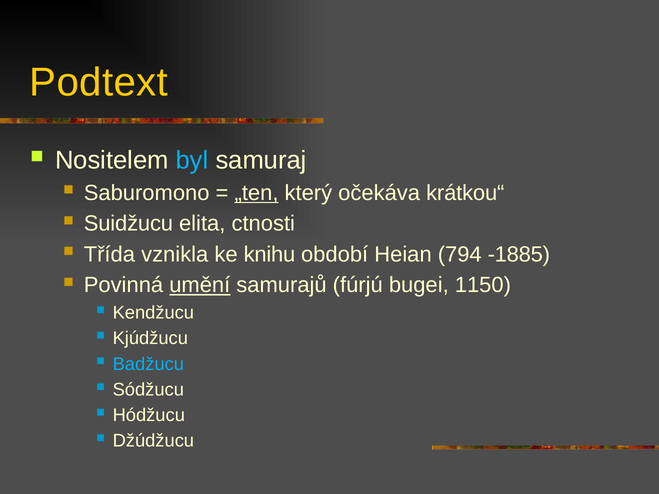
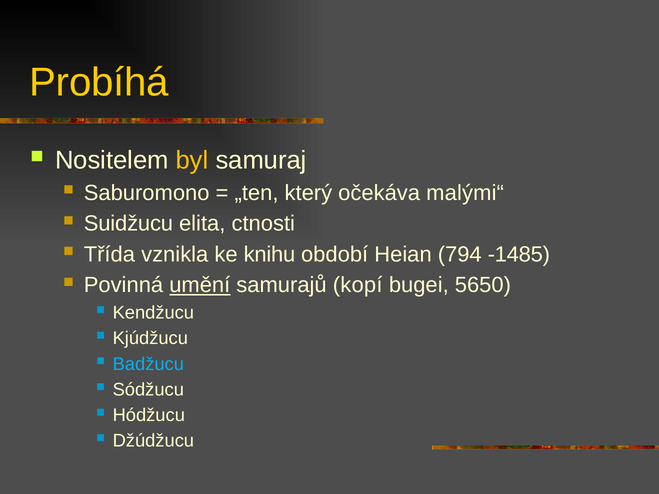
Podtext: Podtext -> Probíhá
byl colour: light blue -> yellow
„ten underline: present -> none
krátkou“: krátkou“ -> malými“
-1885: -1885 -> -1485
fúrjú: fúrjú -> kopí
1150: 1150 -> 5650
